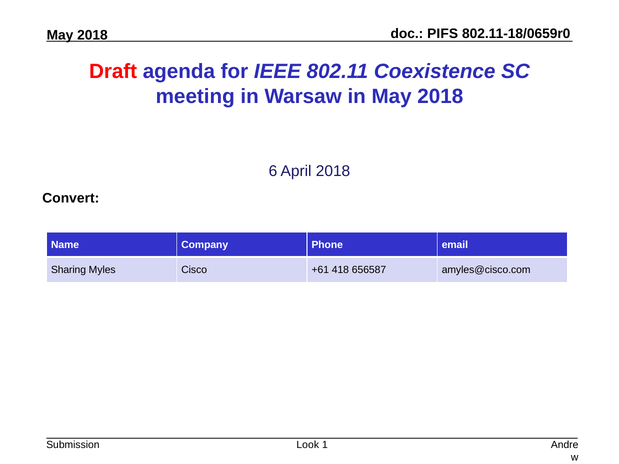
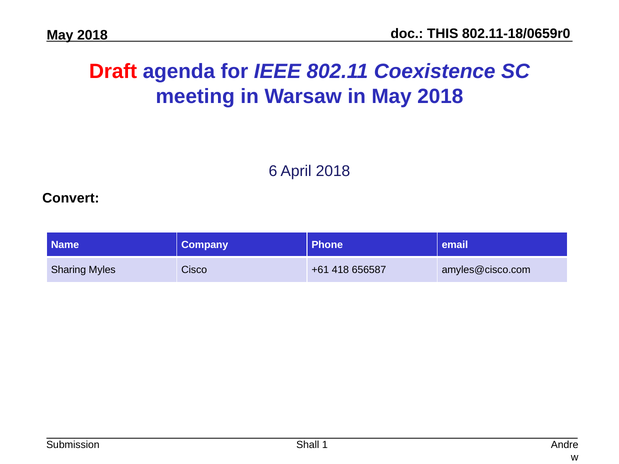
PIFS: PIFS -> THIS
Look: Look -> Shall
